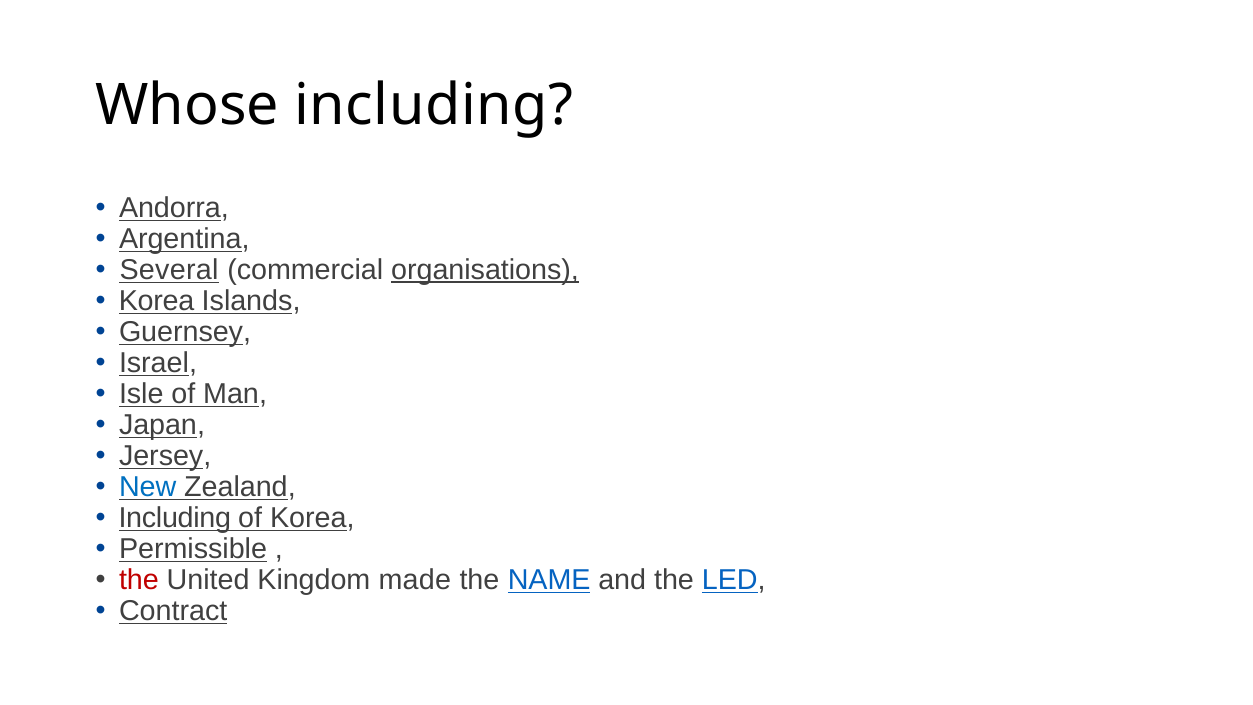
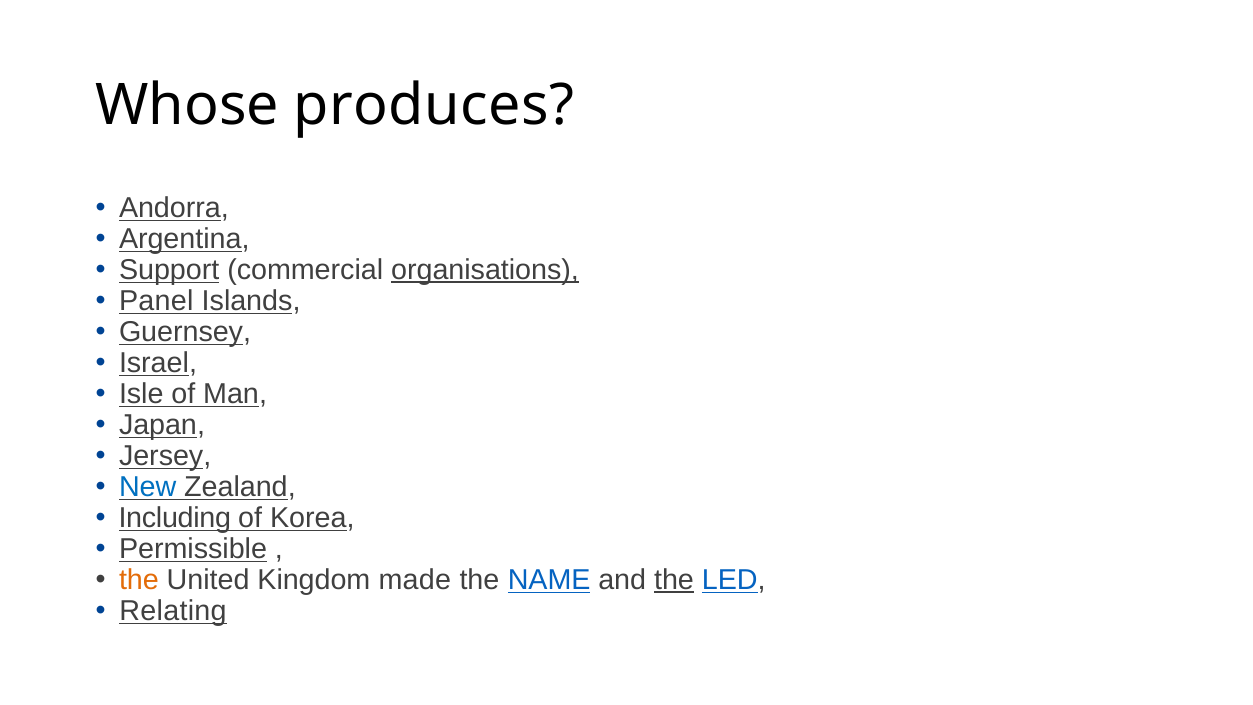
Whose including: including -> produces
Several: Several -> Support
Korea at (157, 301): Korea -> Panel
the at (139, 580) colour: red -> orange
the at (674, 580) underline: none -> present
Contract: Contract -> Relating
